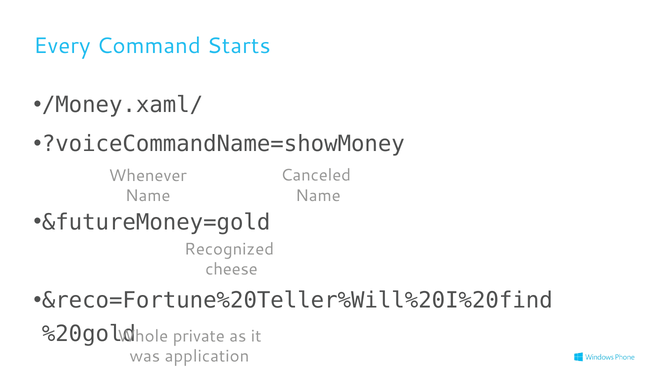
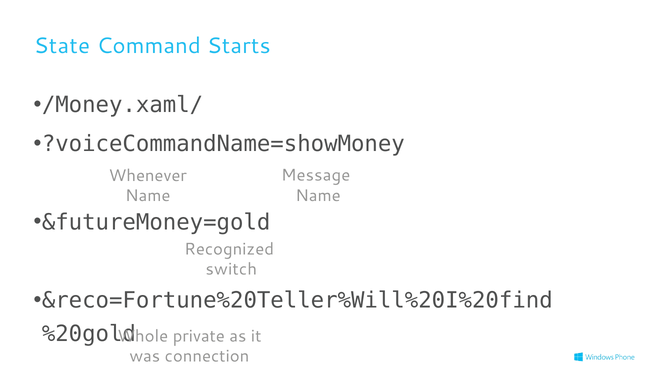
Every: Every -> State
Canceled: Canceled -> Message
cheese: cheese -> switch
application: application -> connection
